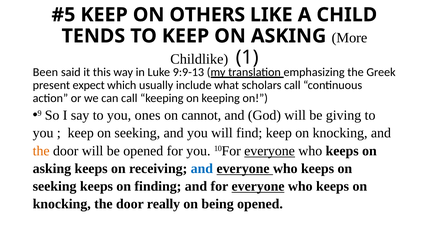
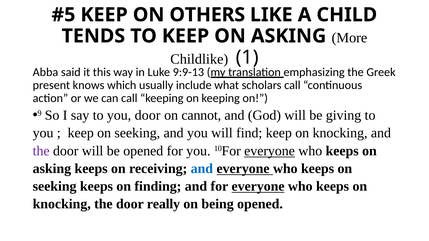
Been: Been -> Abba
expect: expect -> knows
you ones: ones -> door
the at (41, 151) colour: orange -> purple
